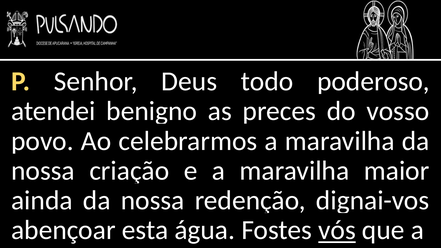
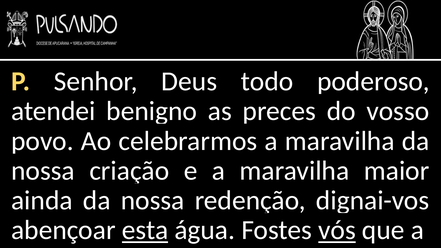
esta underline: none -> present
